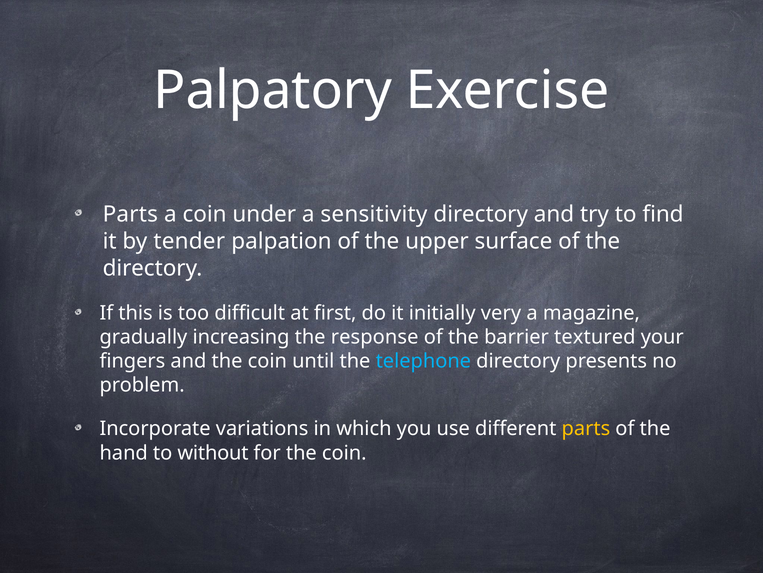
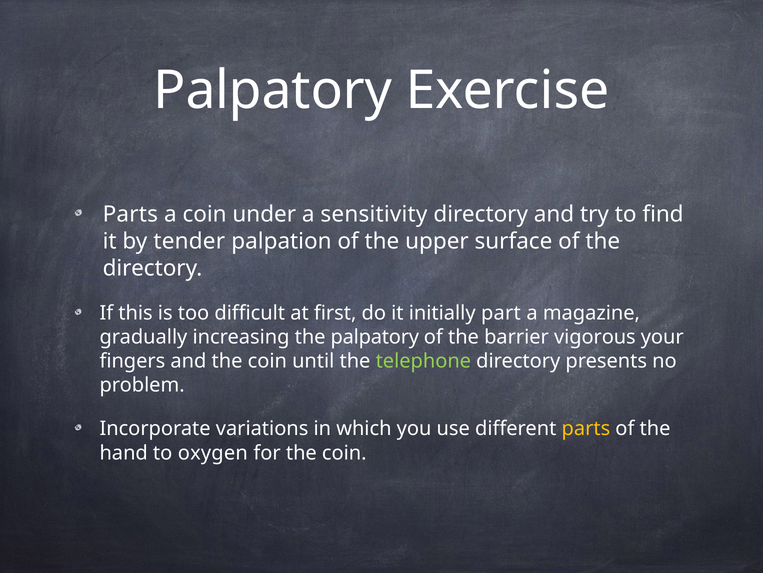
very: very -> part
the response: response -> palpatory
textured: textured -> vigorous
telephone colour: light blue -> light green
without: without -> oxygen
